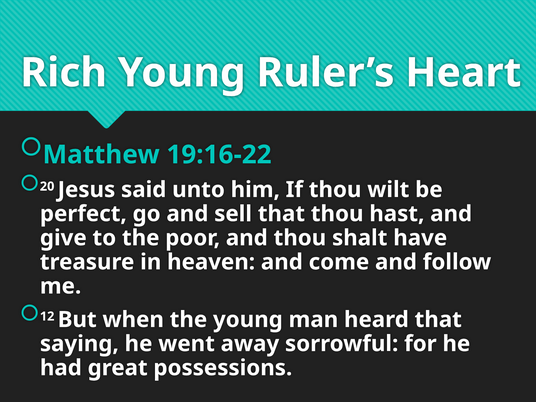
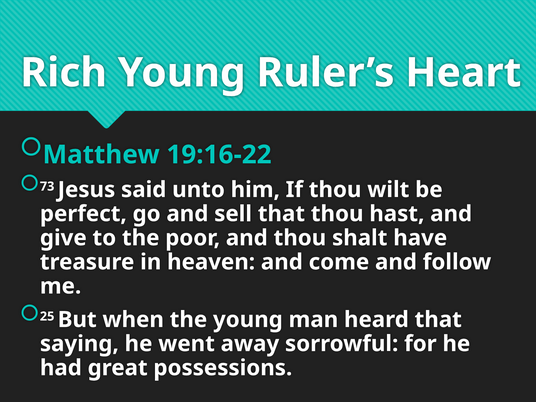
20: 20 -> 73
12: 12 -> 25
